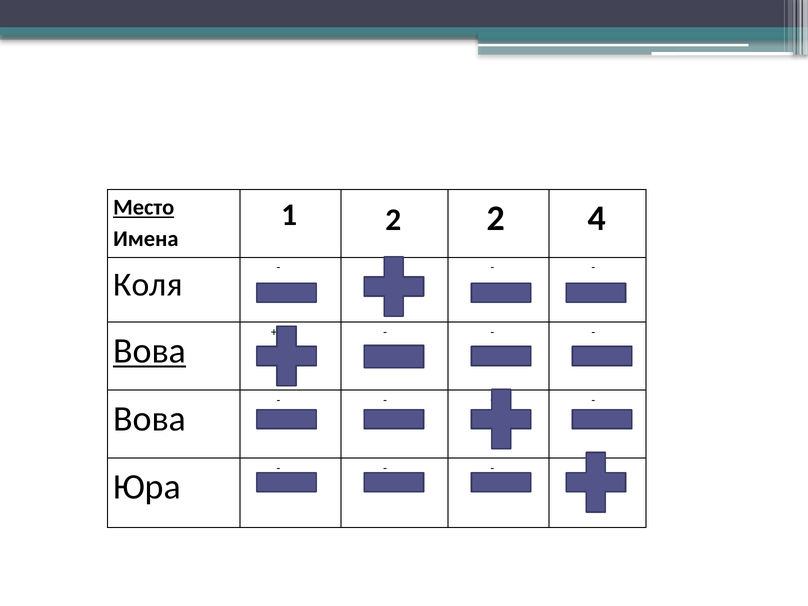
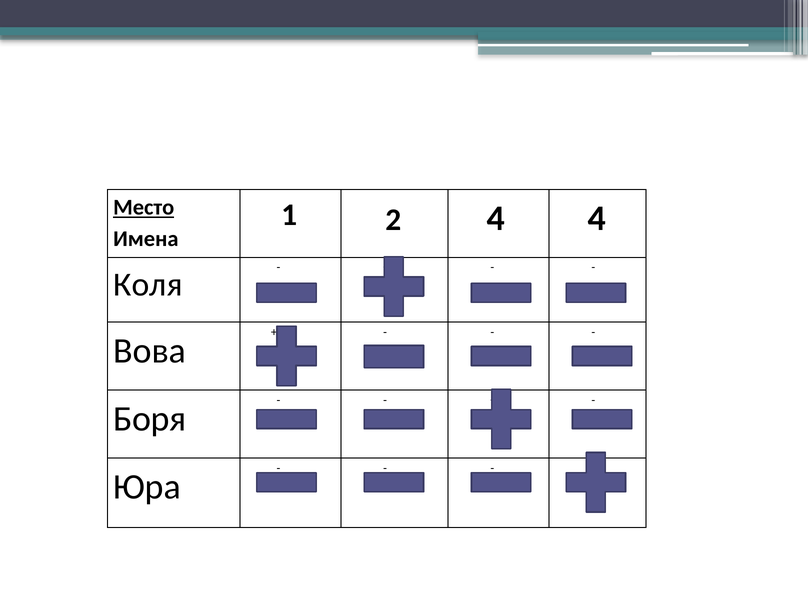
2 2: 2 -> 4
Вова at (150, 351) underline: present -> none
Вова at (150, 419): Вова -> Боря
